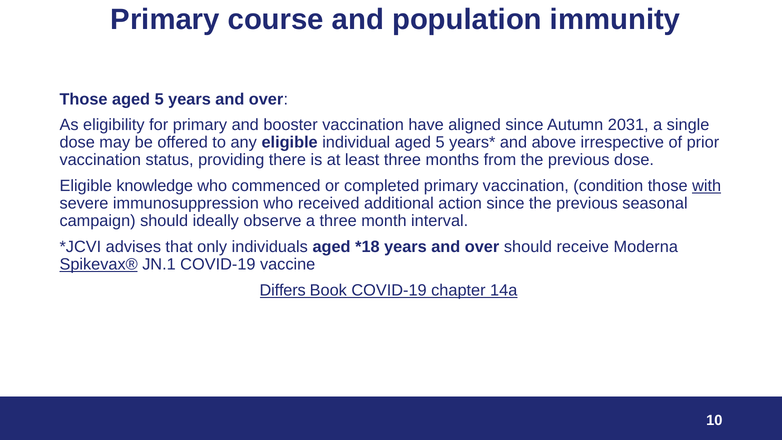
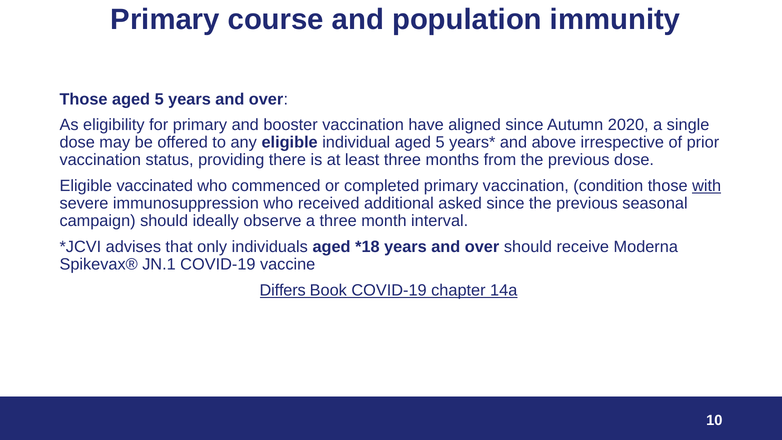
2031: 2031 -> 2020
knowledge: knowledge -> vaccinated
action: action -> asked
Spikevax® underline: present -> none
